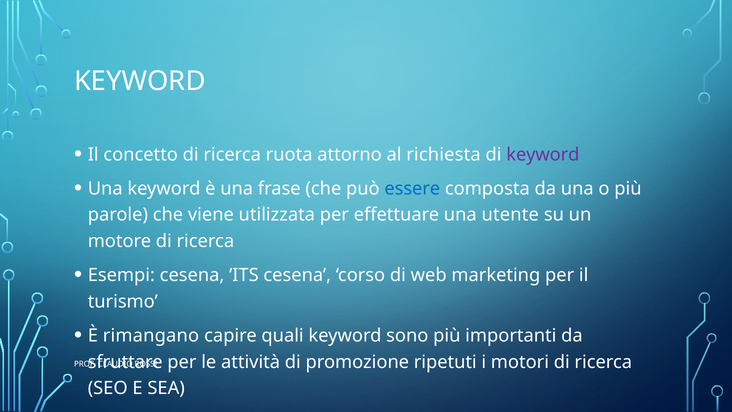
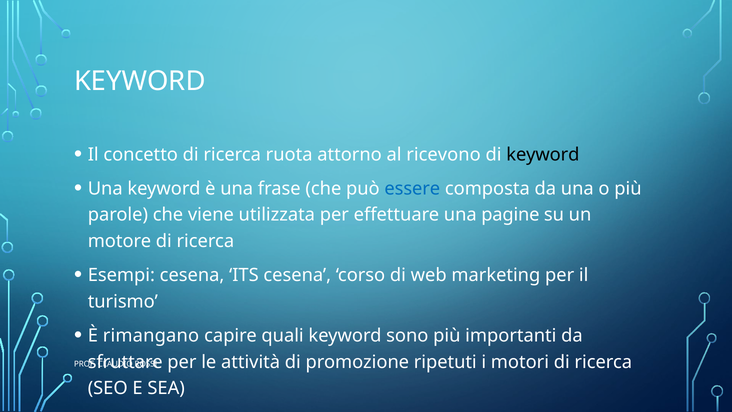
richiesta: richiesta -> ricevono
keyword at (543, 154) colour: purple -> black
utente: utente -> pagine
